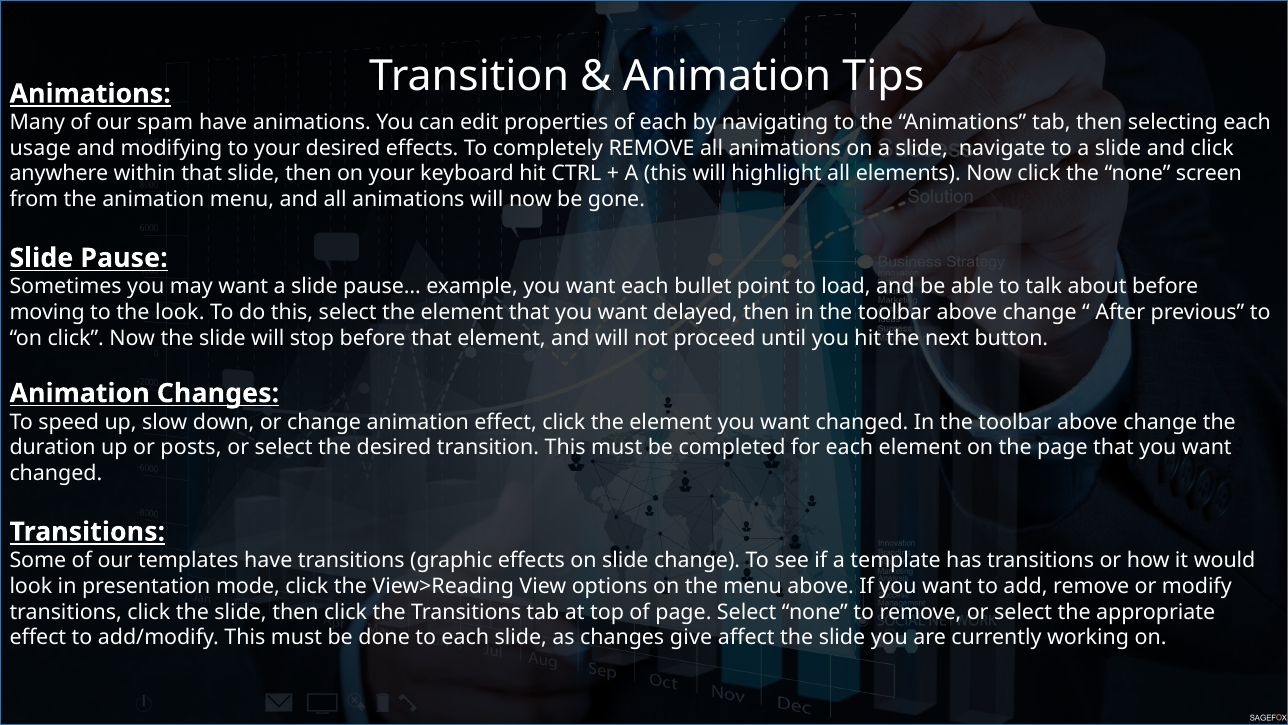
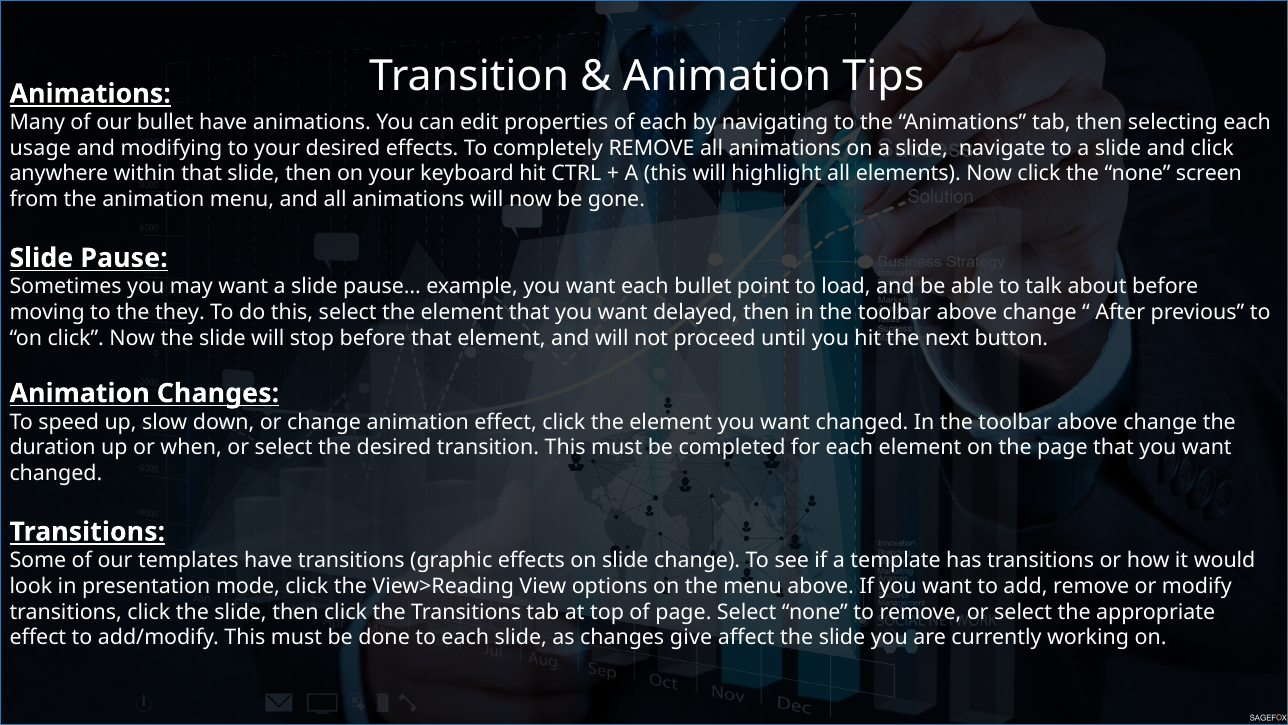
our spam: spam -> bullet
the look: look -> they
posts: posts -> when
